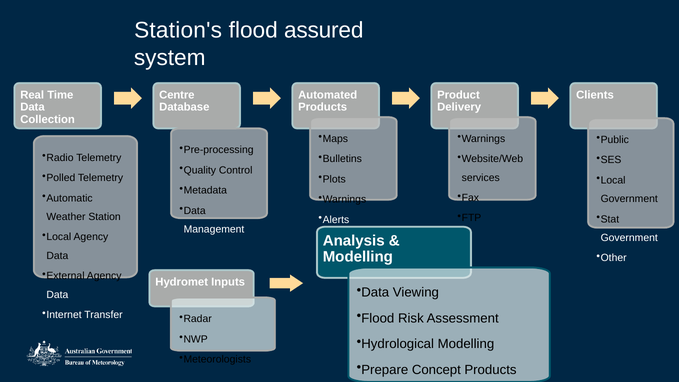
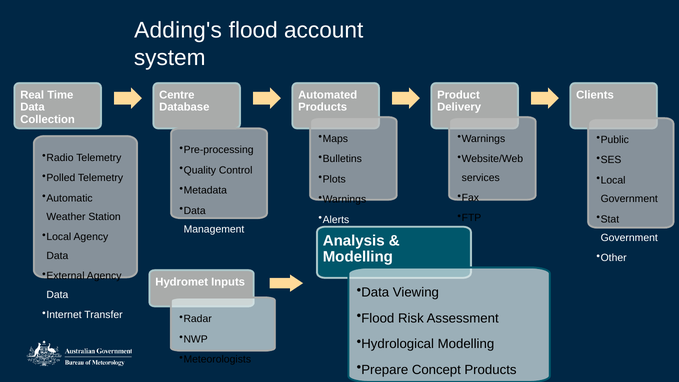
Station's: Station's -> Adding's
assured: assured -> account
